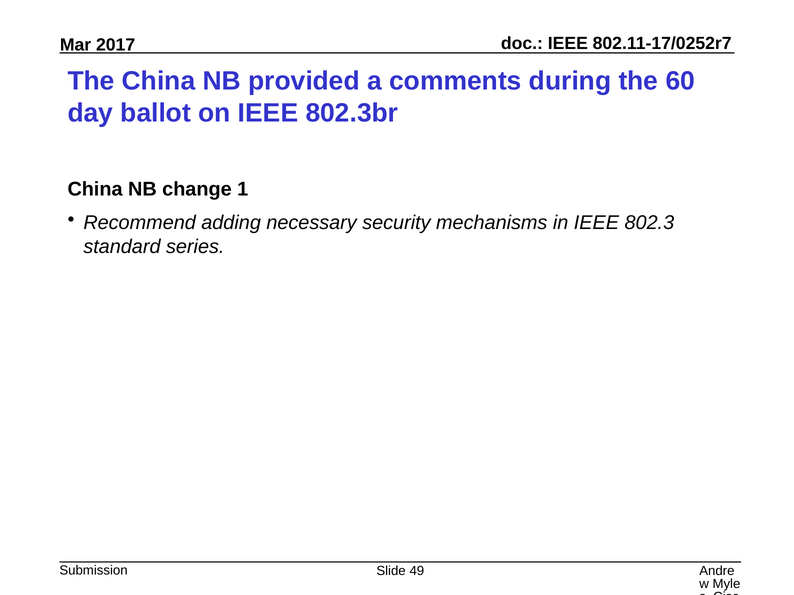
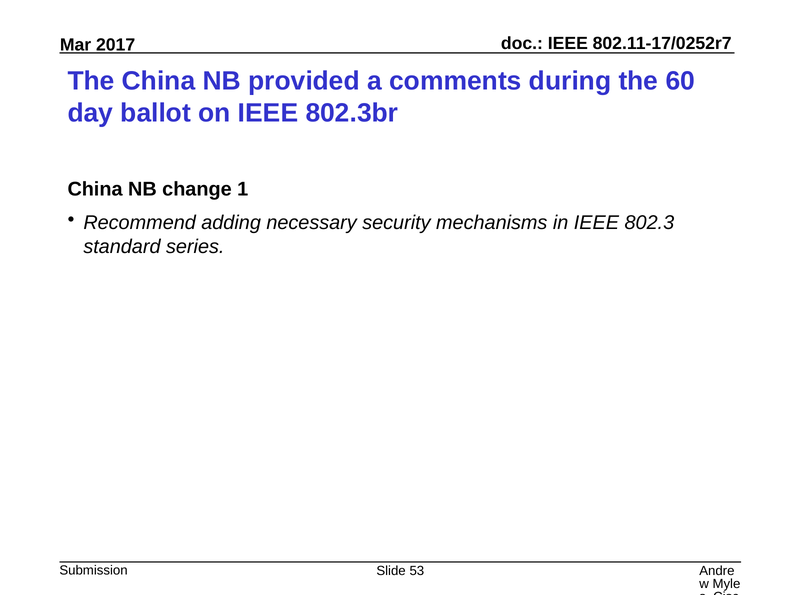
49: 49 -> 53
